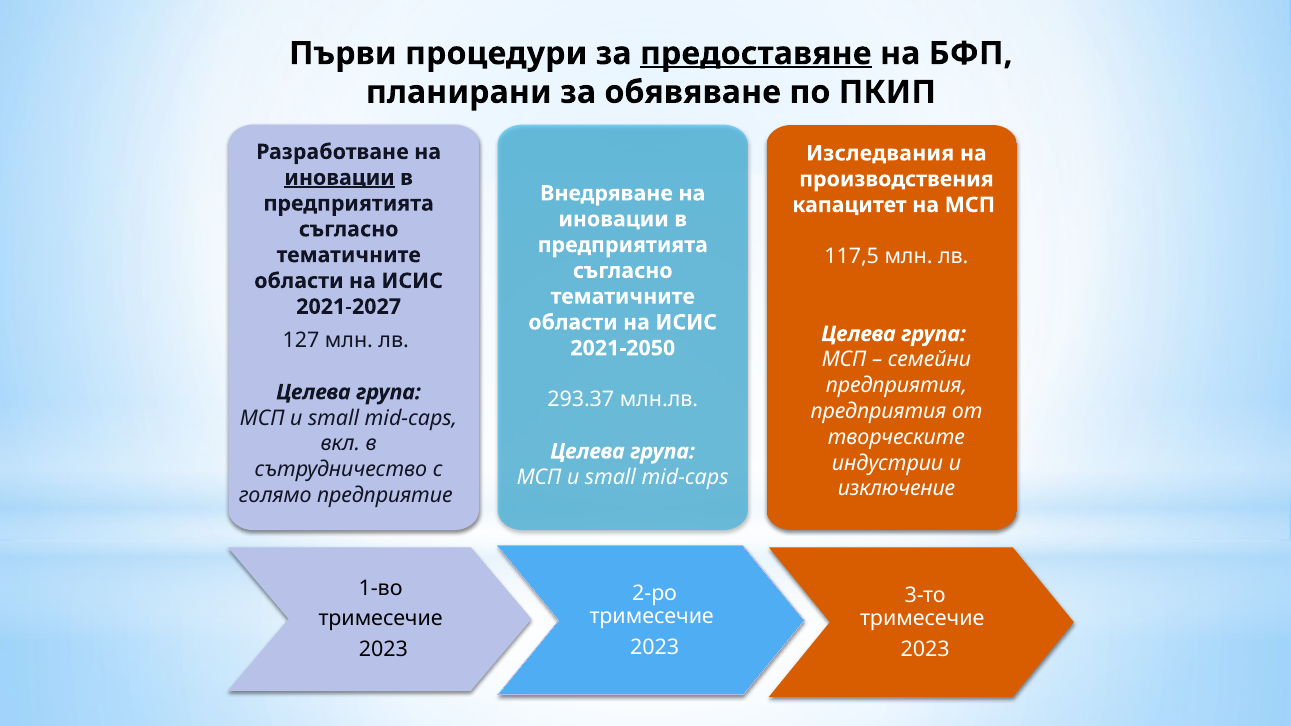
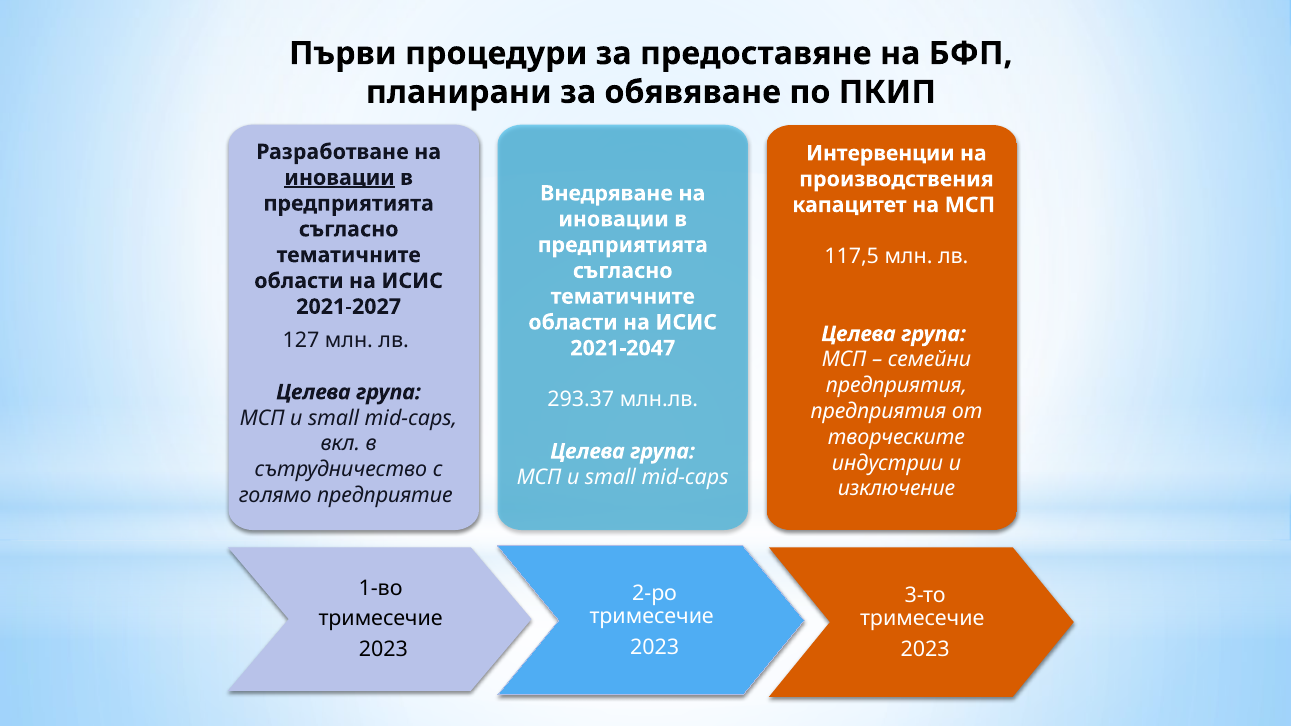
предоставяне underline: present -> none
Изследвания: Изследвания -> Интервенции
2021-2050: 2021-2050 -> 2021-2047
